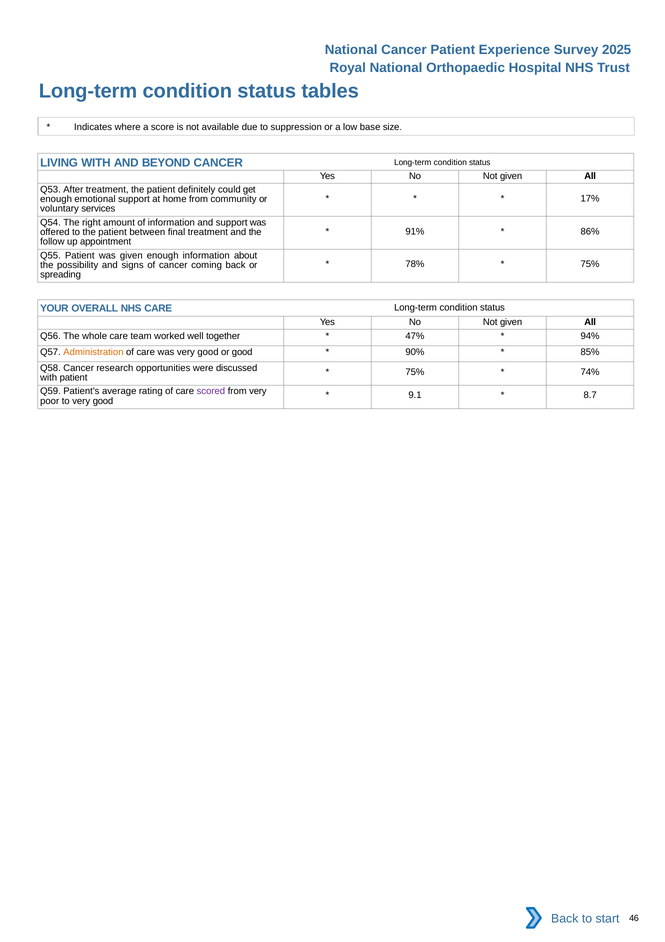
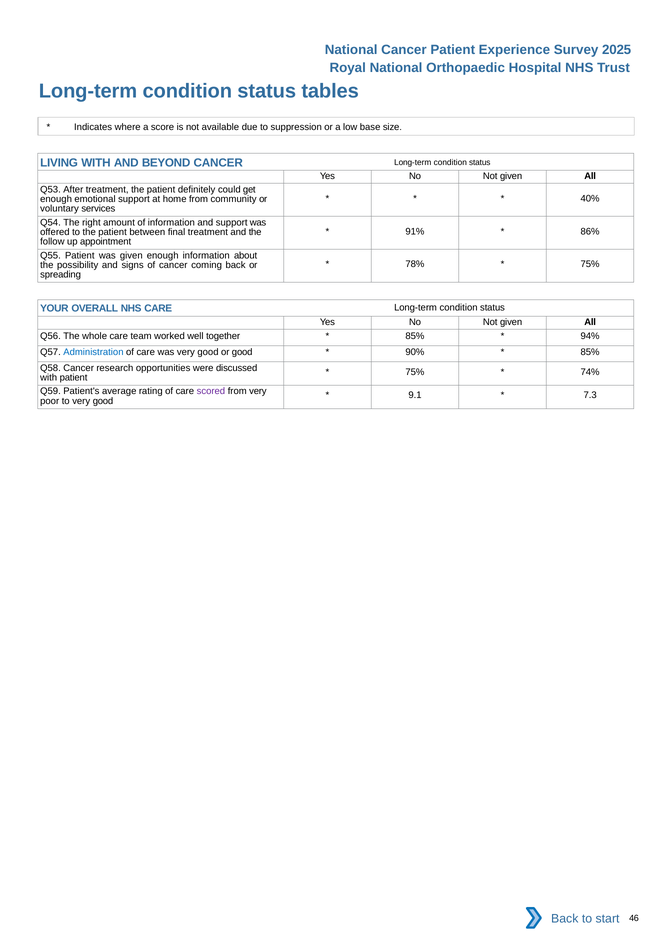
17%: 17% -> 40%
47% at (415, 336): 47% -> 85%
Administration colour: orange -> blue
8.7: 8.7 -> 7.3
